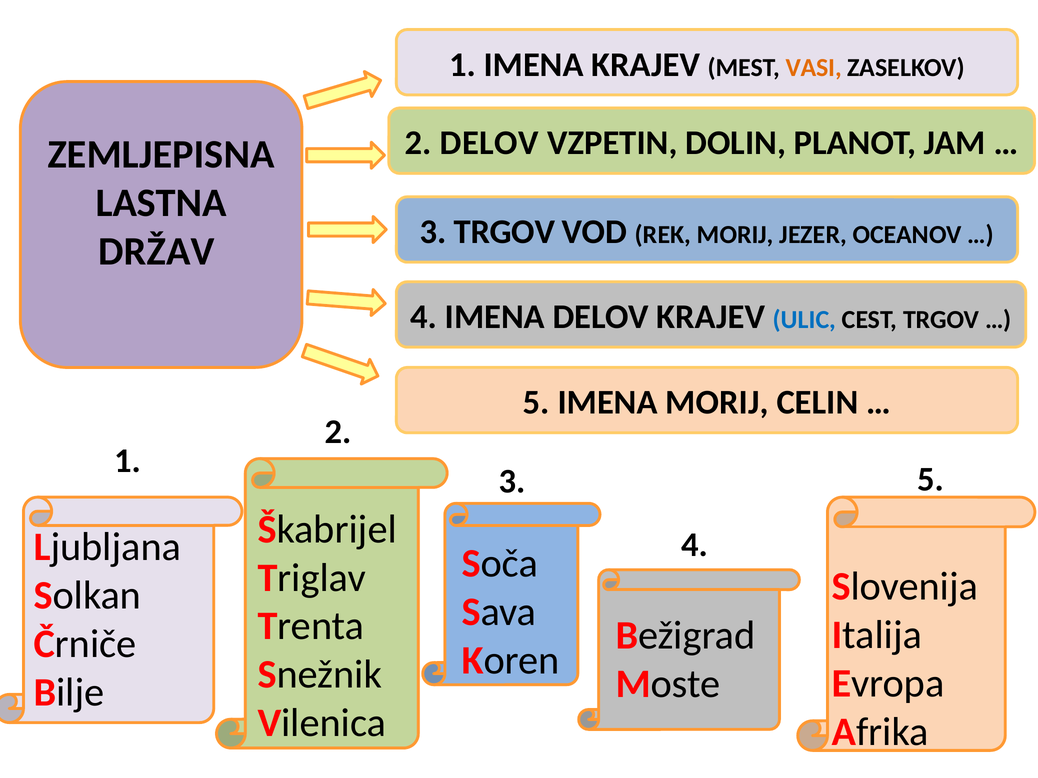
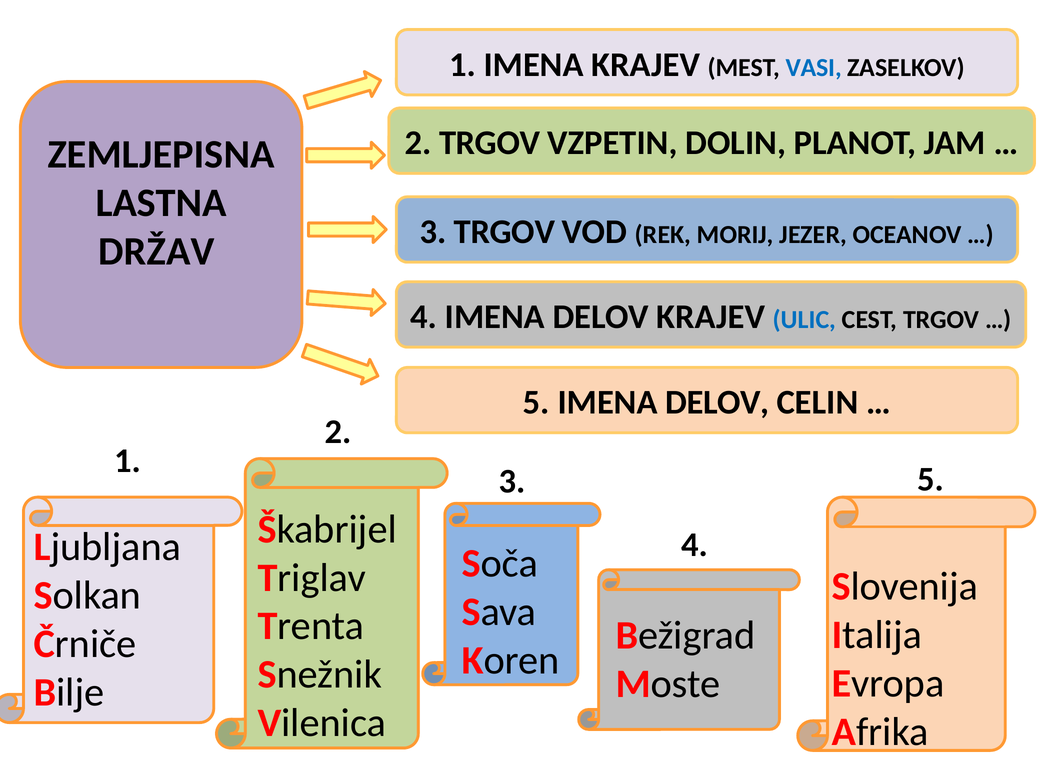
VASI colour: orange -> blue
2 DELOV: DELOV -> TRGOV
5 IMENA MORIJ: MORIJ -> DELOV
